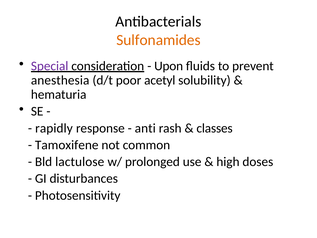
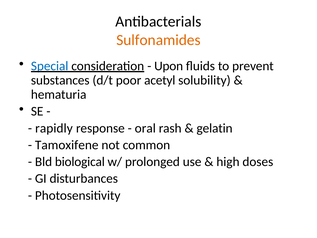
Special colour: purple -> blue
anesthesia: anesthesia -> substances
anti: anti -> oral
classes: classes -> gelatin
lactulose: lactulose -> biological
